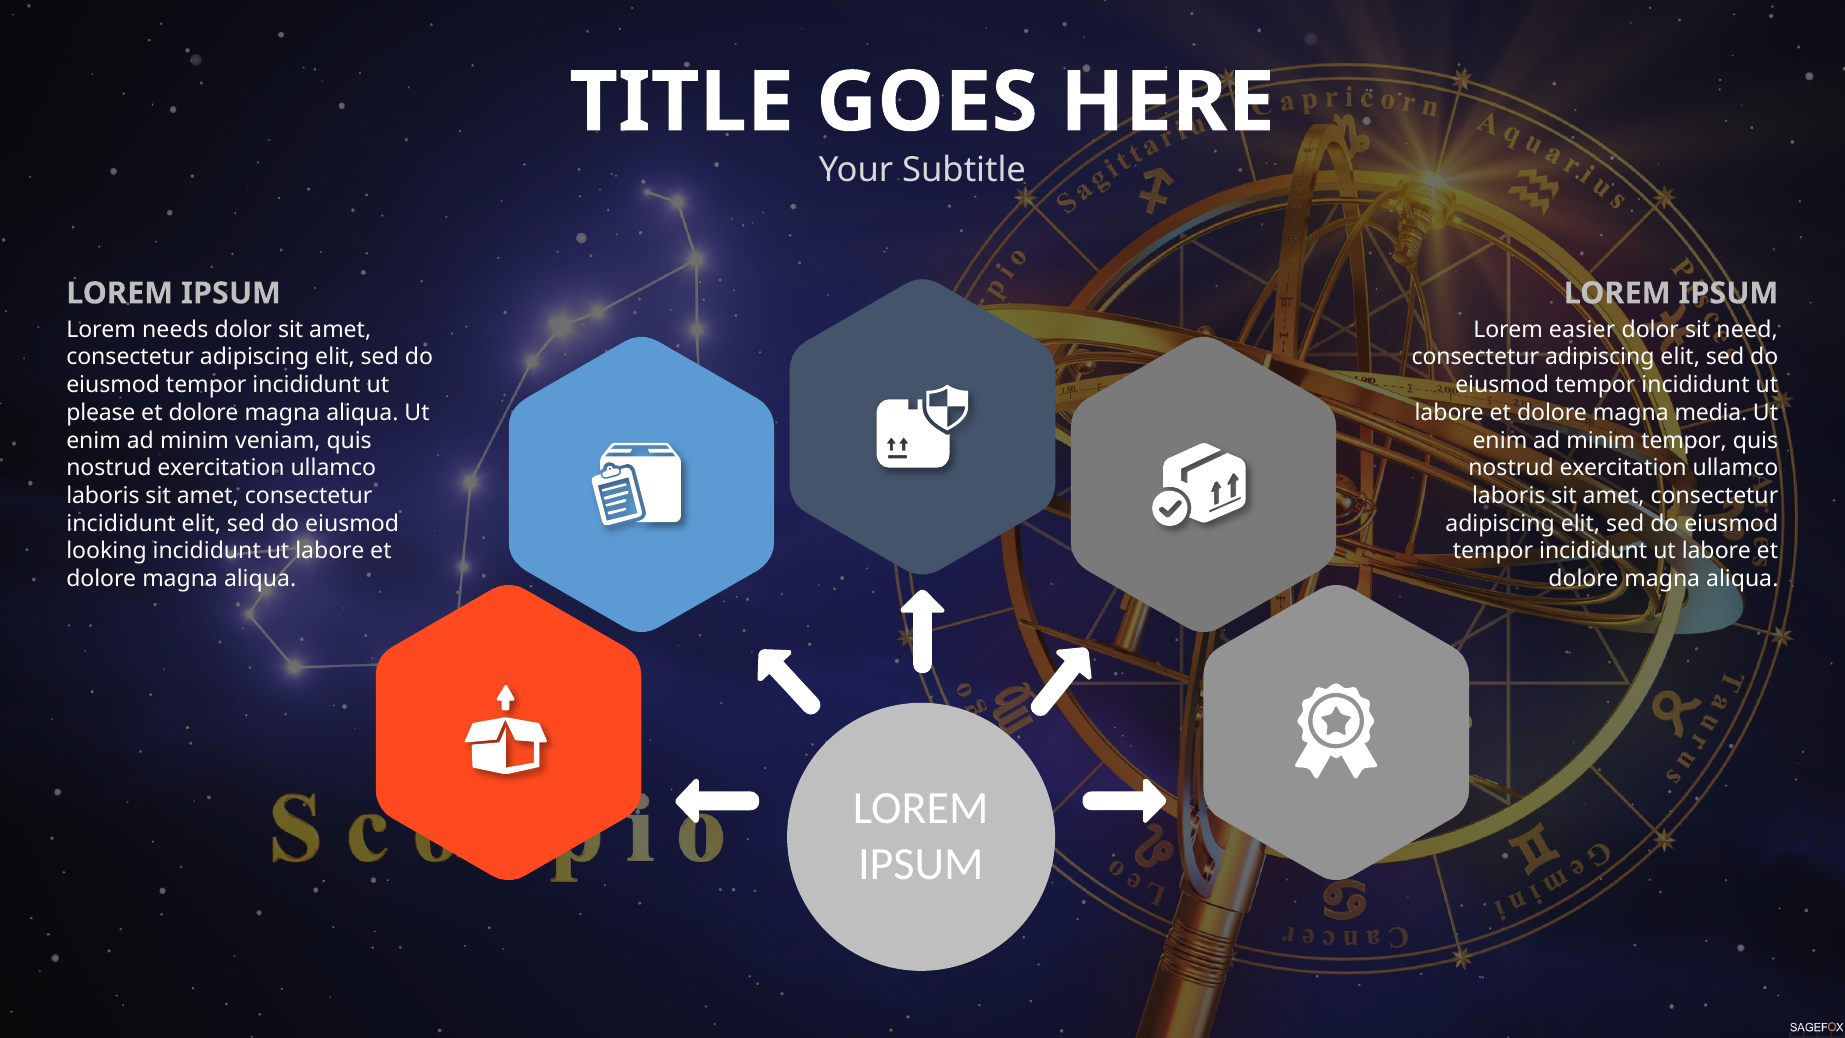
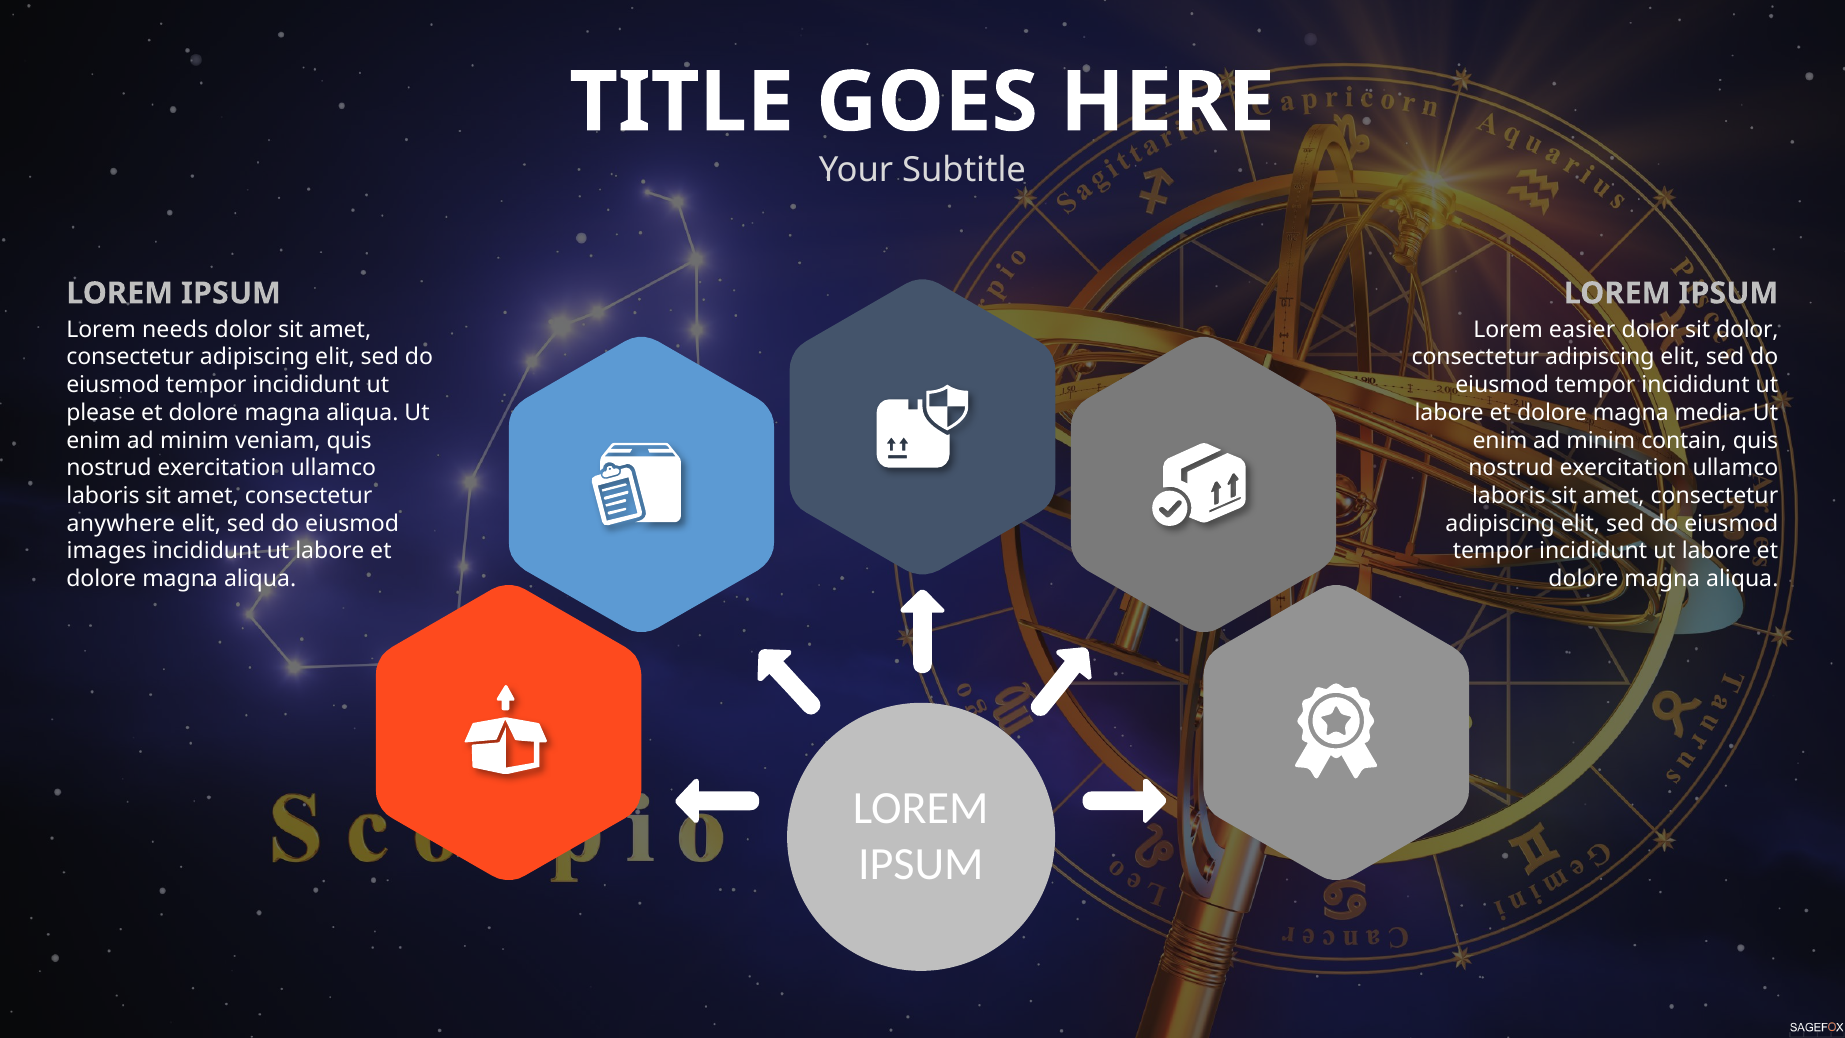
sit need: need -> dolor
minim tempor: tempor -> contain
incididunt at (121, 523): incididunt -> anywhere
looking: looking -> images
